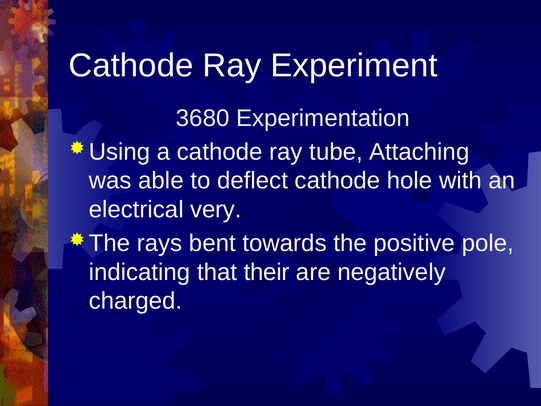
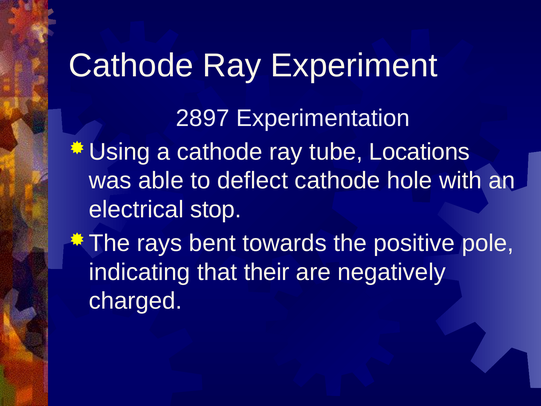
3680: 3680 -> 2897
Attaching: Attaching -> Locations
very: very -> stop
